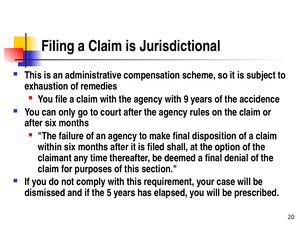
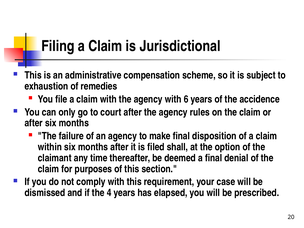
9: 9 -> 6
5: 5 -> 4
